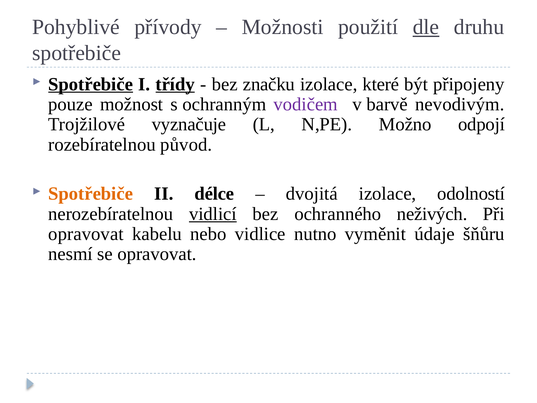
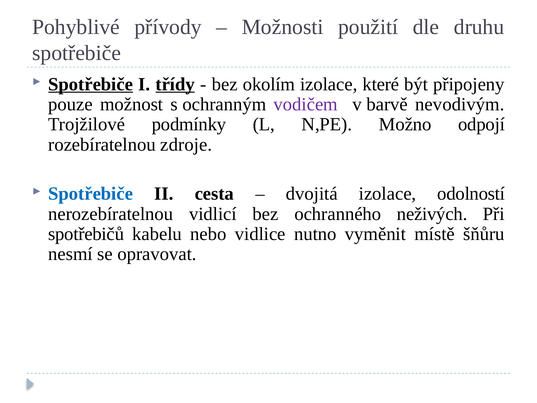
dle underline: present -> none
značku: značku -> okolím
vyznačuje: vyznačuje -> podmínky
původ: původ -> zdroje
Spotřebiče at (91, 194) colour: orange -> blue
délce: délce -> cesta
vidlicí underline: present -> none
opravovat at (86, 234): opravovat -> spotřebičů
údaje: údaje -> místě
